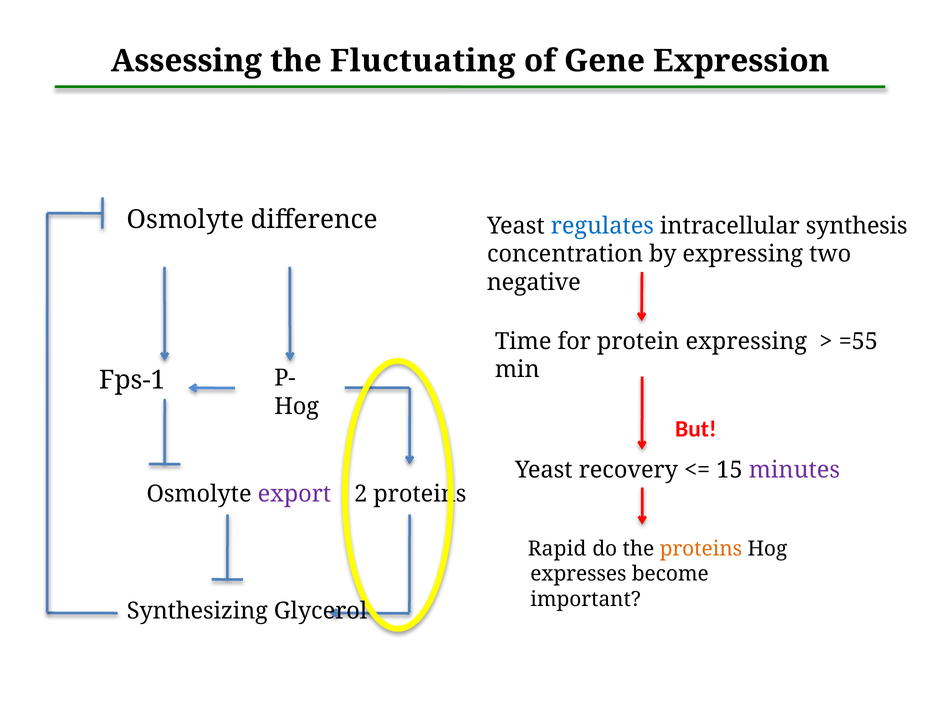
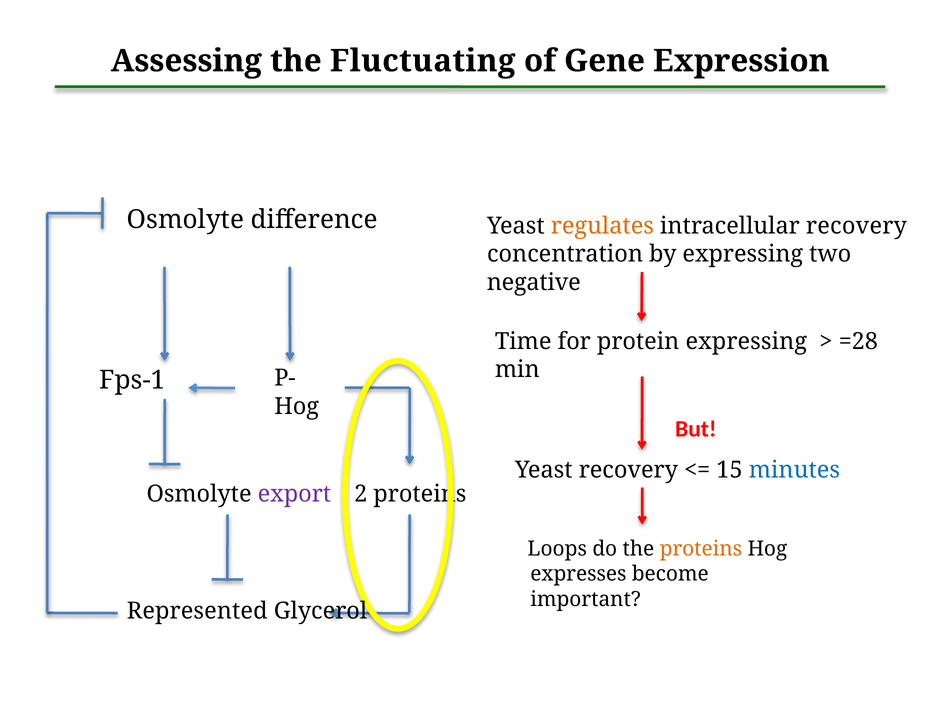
regulates colour: blue -> orange
intracellular synthesis: synthesis -> recovery
=55: =55 -> =28
minutes colour: purple -> blue
Rapid: Rapid -> Loops
Synthesizing: Synthesizing -> Represented
